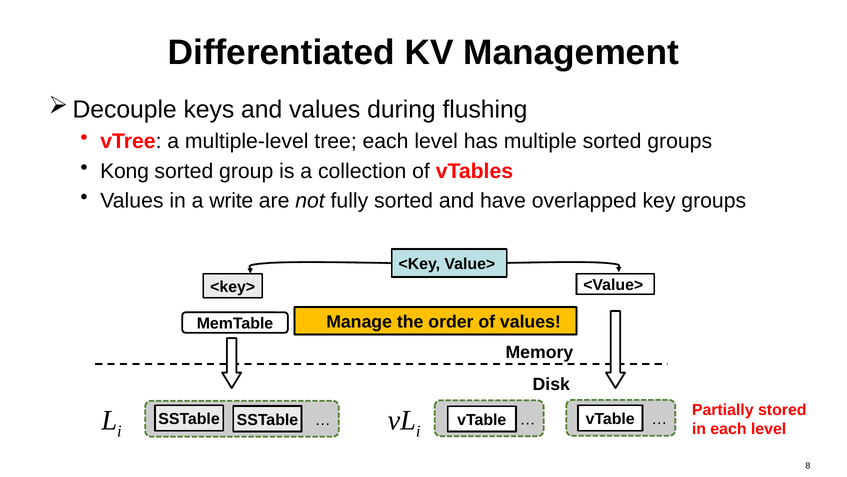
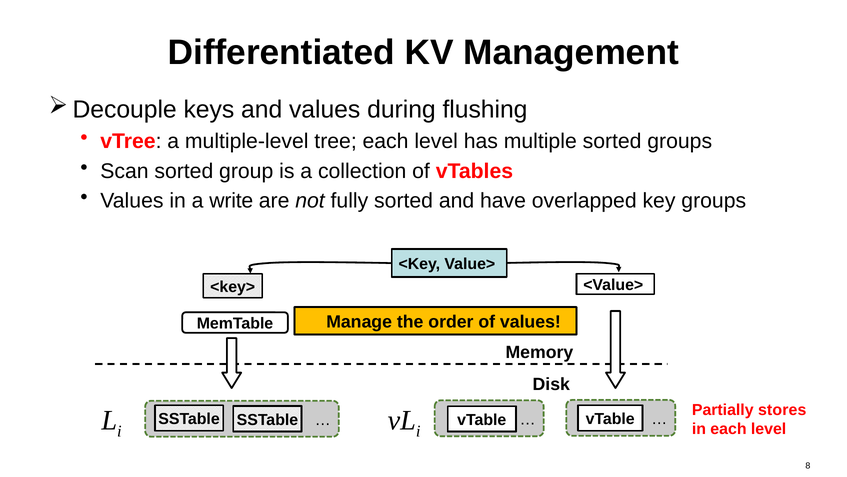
Kong: Kong -> Scan
stored: stored -> stores
